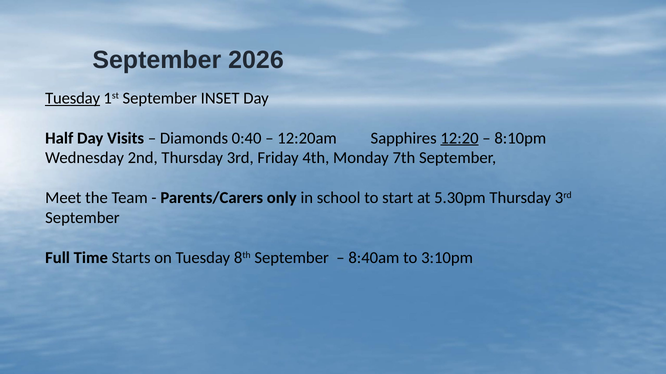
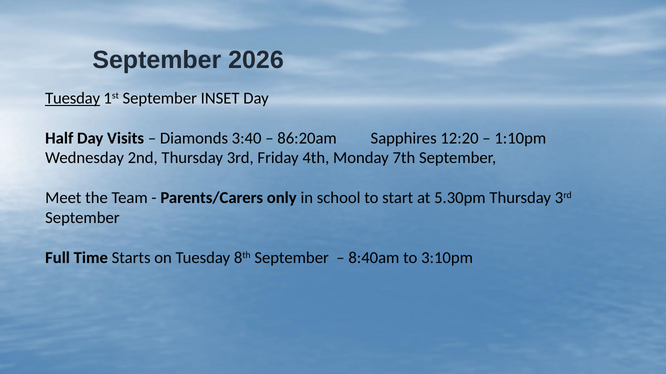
0:40: 0:40 -> 3:40
12:20am: 12:20am -> 86:20am
12:20 underline: present -> none
8:10pm: 8:10pm -> 1:10pm
